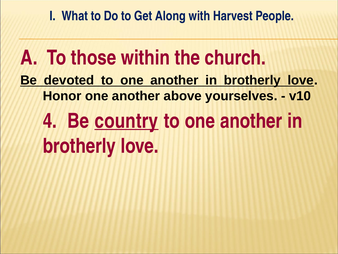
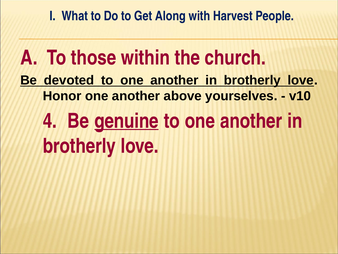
country: country -> genuine
